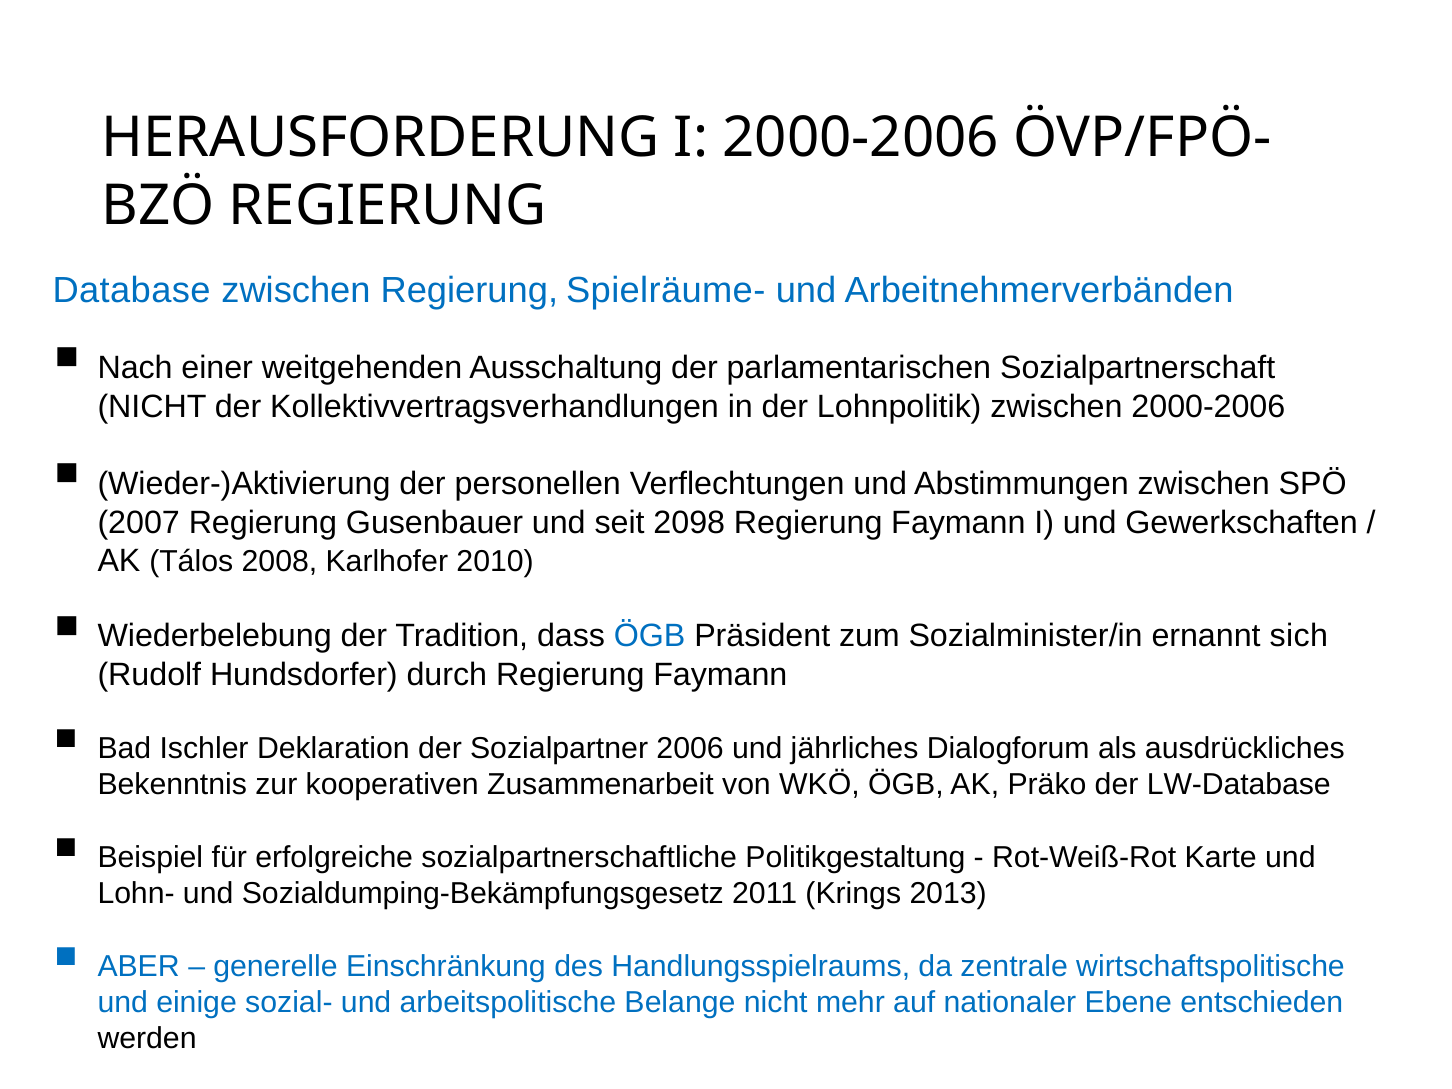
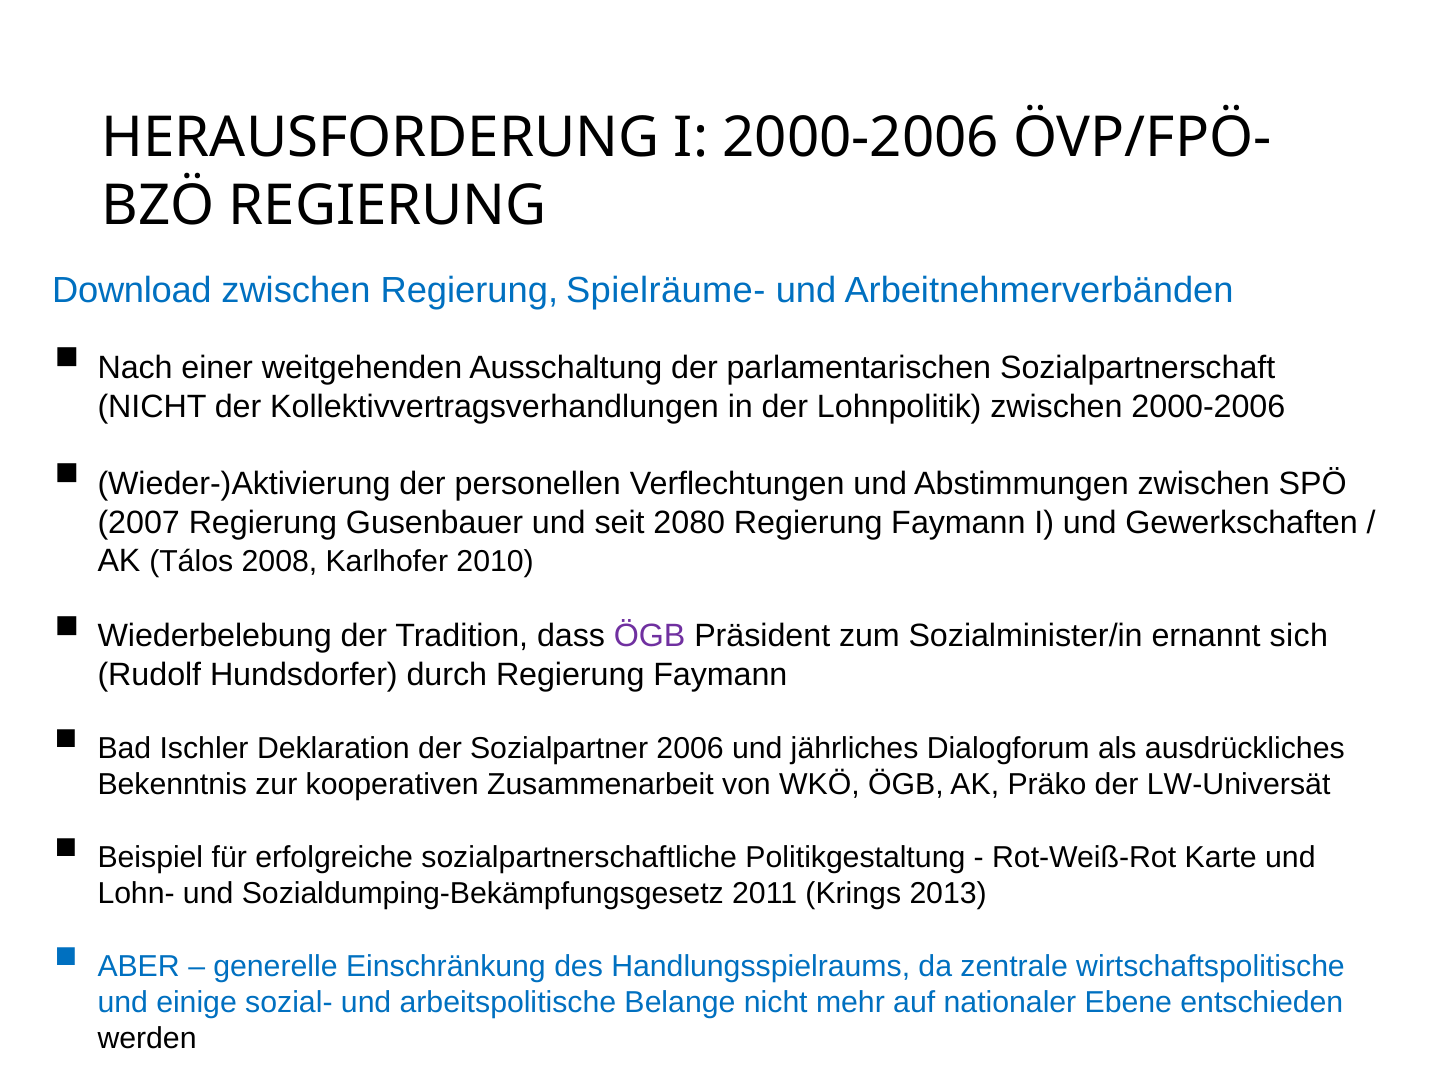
Database: Database -> Download
2098: 2098 -> 2080
ÖGB at (650, 636) colour: blue -> purple
LW-Database: LW-Database -> LW-Universät
